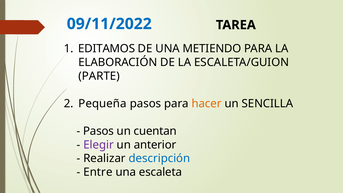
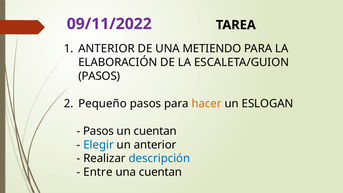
09/11/2022 colour: blue -> purple
EDITAMOS at (107, 49): EDITAMOS -> ANTERIOR
PARTE at (99, 76): PARTE -> PASOS
Pequeña: Pequeña -> Pequeño
SENCILLA: SENCILLA -> ESLOGAN
Elegir colour: purple -> blue
una escaleta: escaleta -> cuentan
